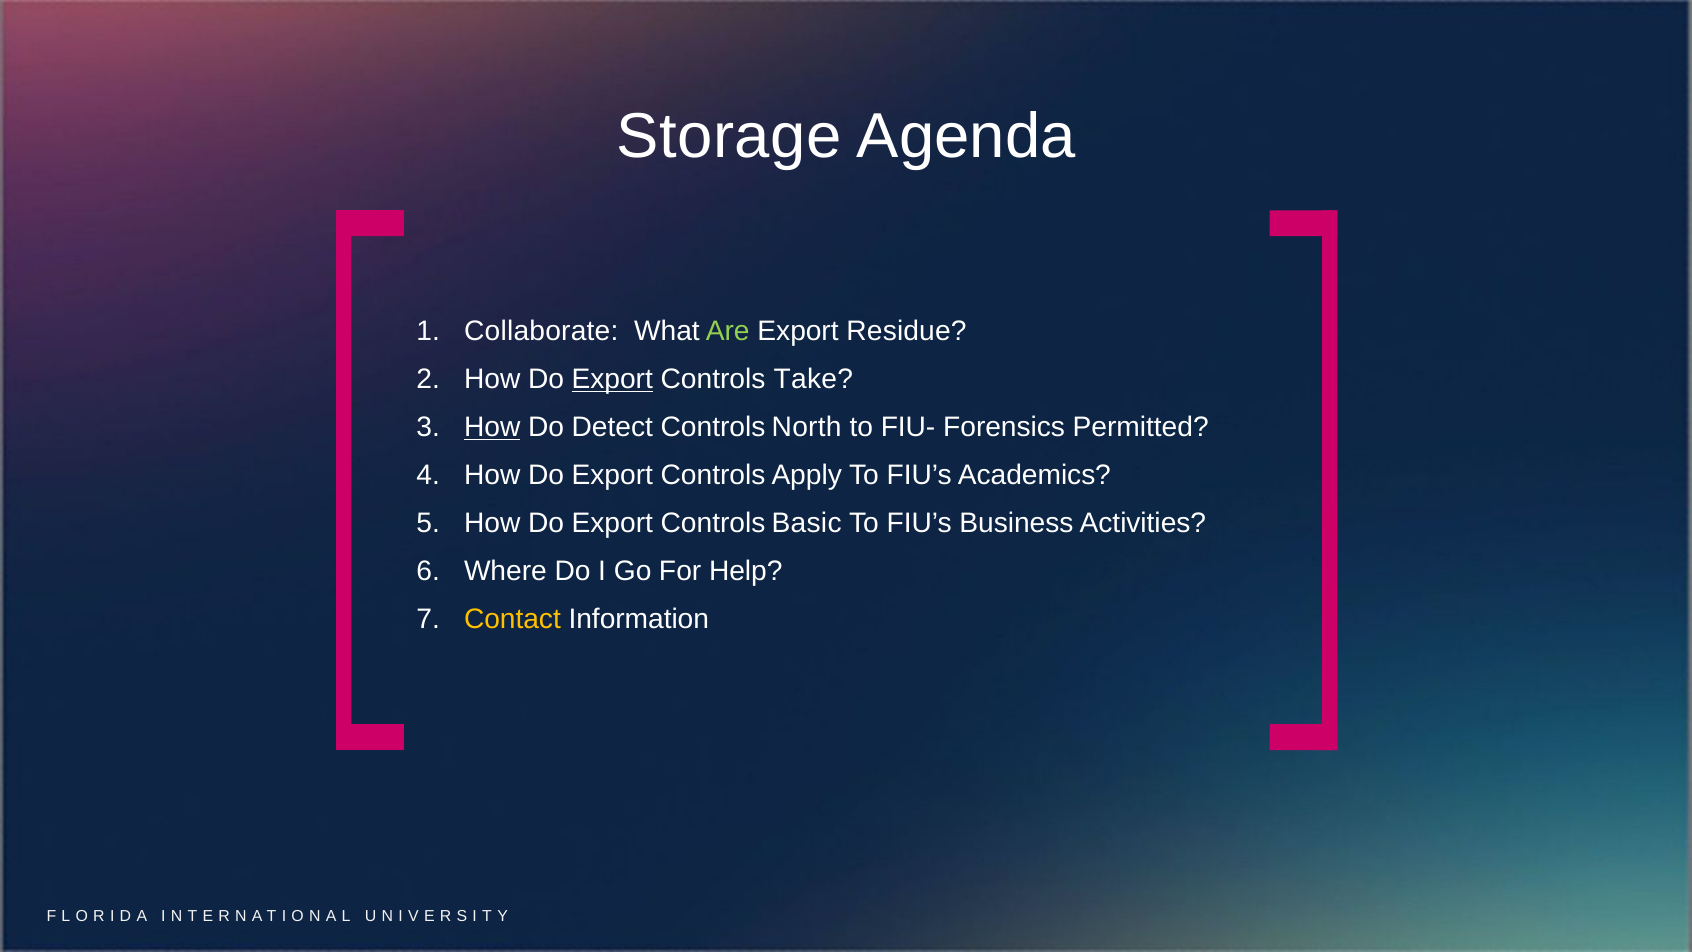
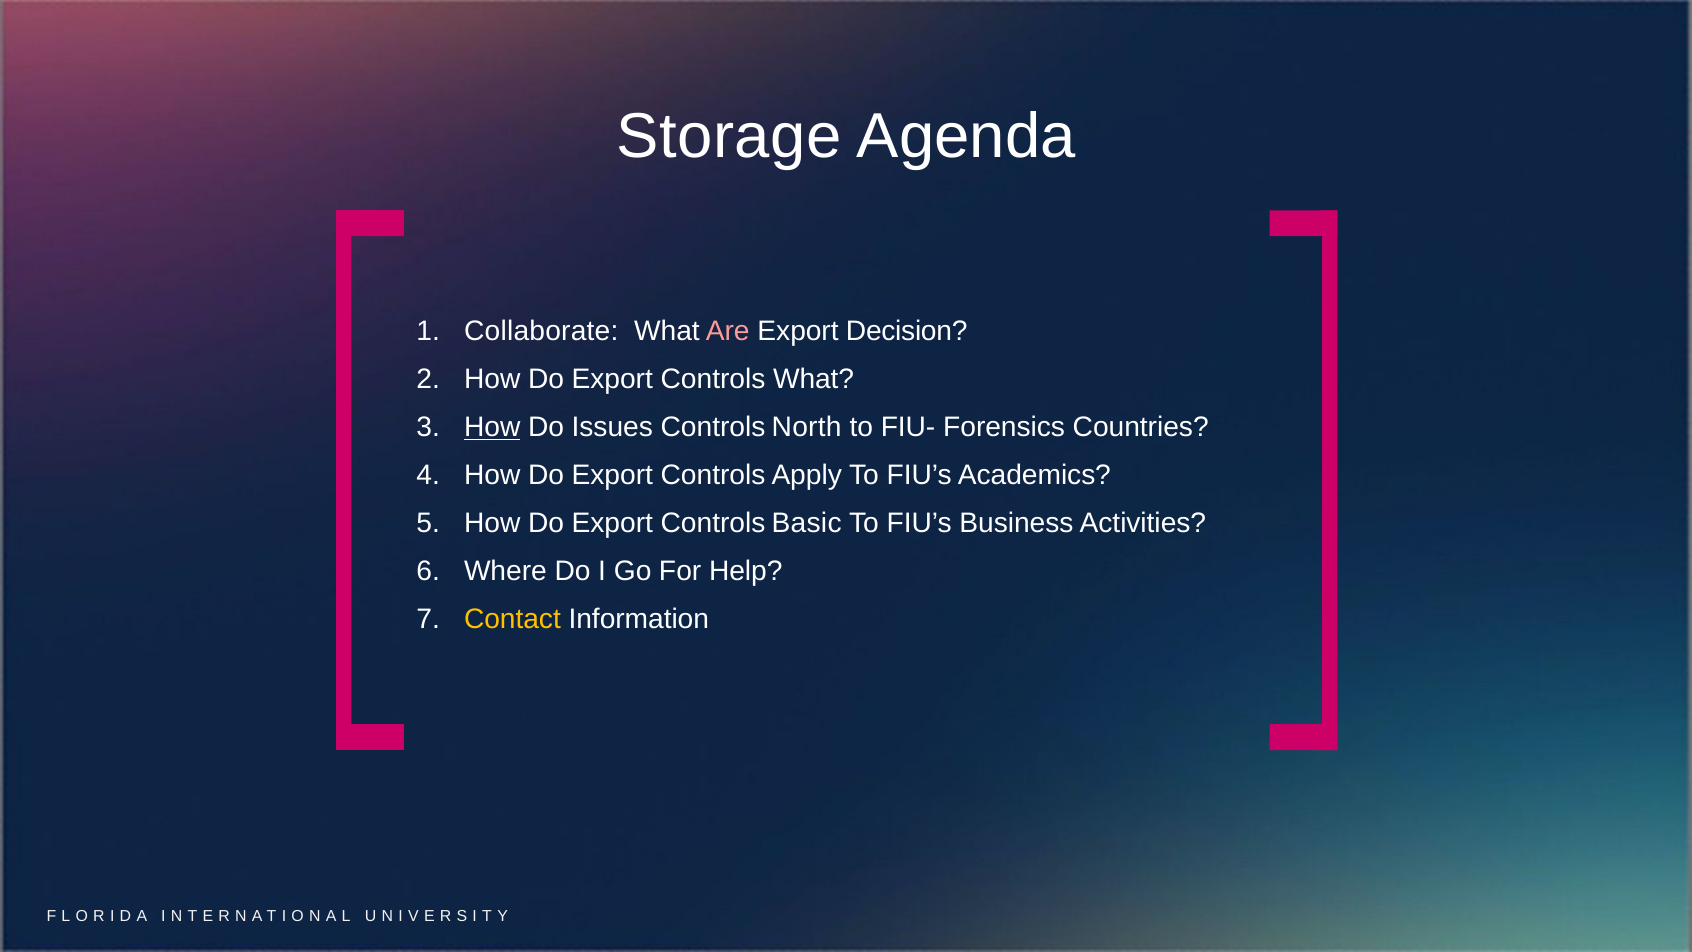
Are colour: light green -> pink
Residue: Residue -> Decision
Export at (612, 379) underline: present -> none
Controls Take: Take -> What
Detect: Detect -> Issues
Permitted: Permitted -> Countries
